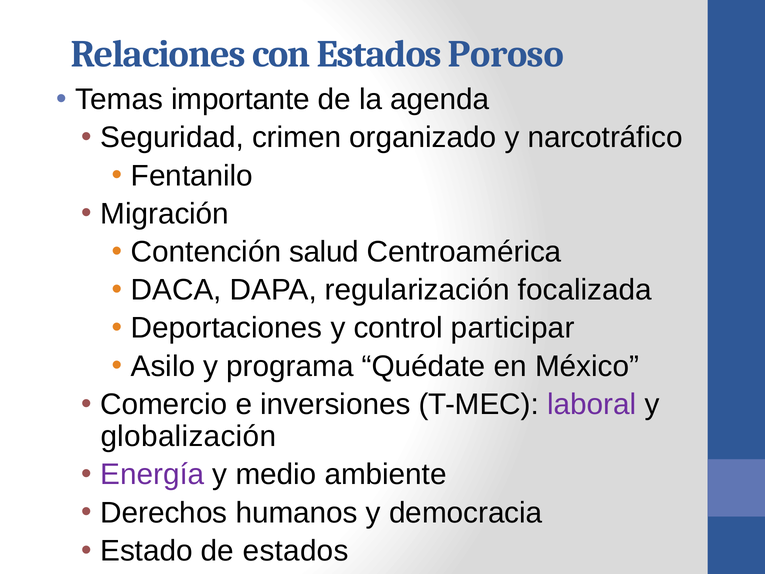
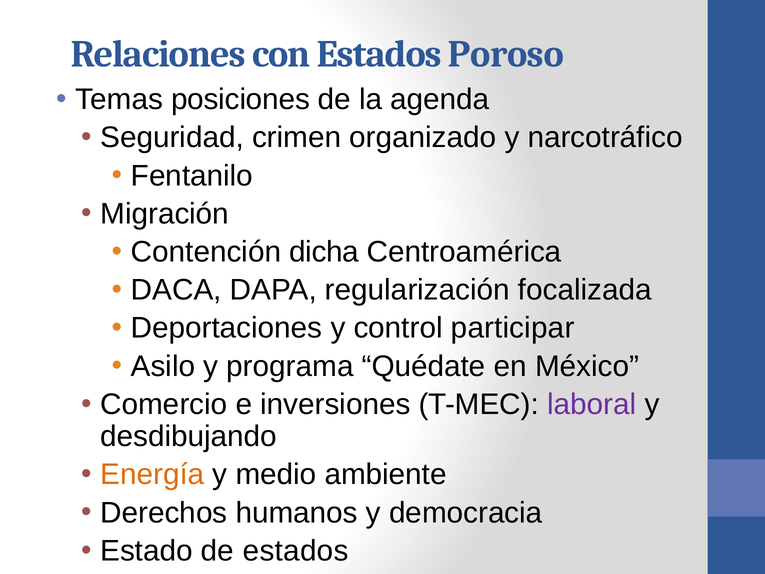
importante: importante -> posiciones
salud: salud -> dicha
globalización: globalización -> desdibujando
Energía colour: purple -> orange
